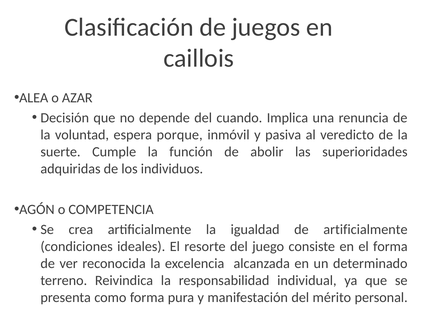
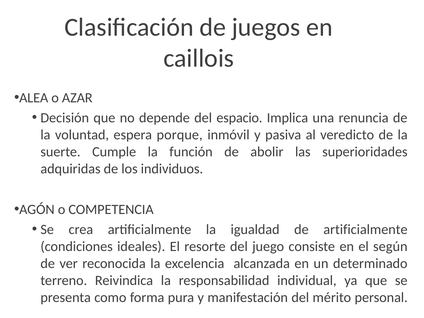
cuando: cuando -> espacio
el forma: forma -> según
